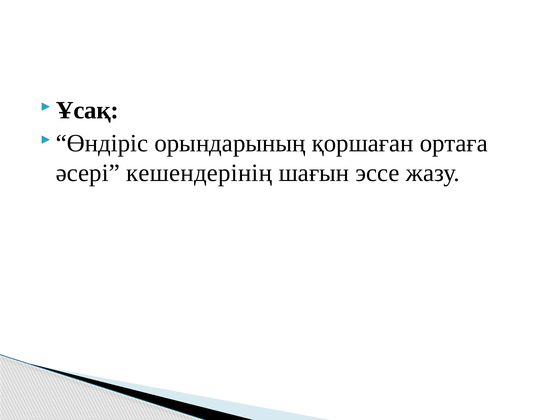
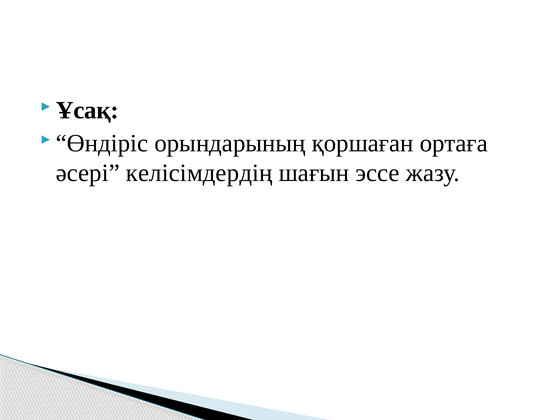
кешендерінің: кешендерінің -> келісімдердің
